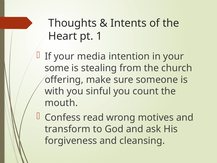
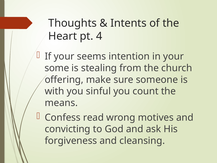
1: 1 -> 4
media: media -> seems
mouth: mouth -> means
transform: transform -> convicting
